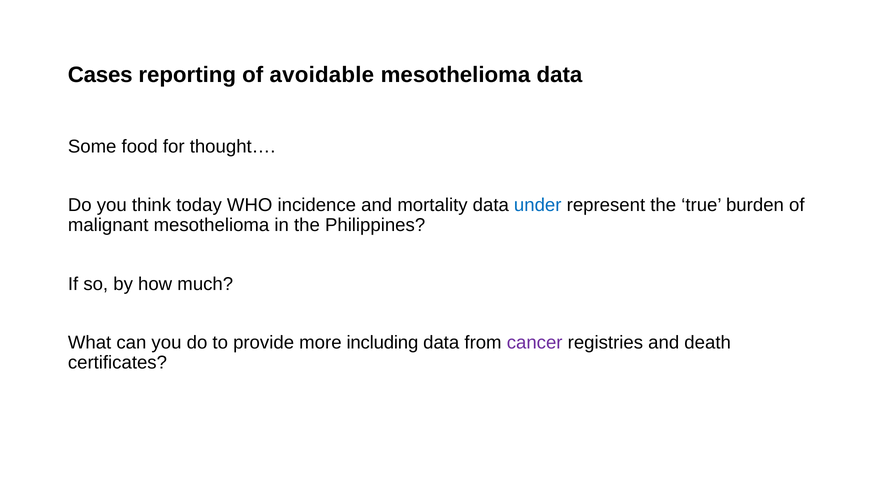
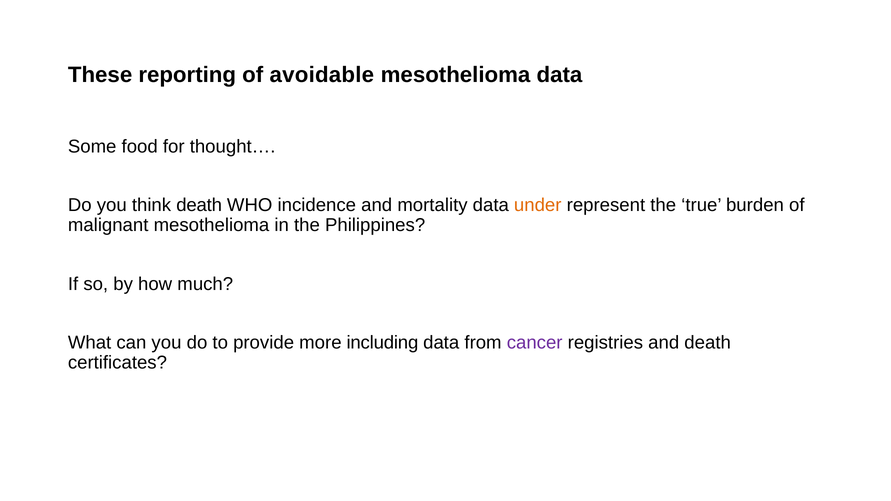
Cases: Cases -> These
think today: today -> death
under colour: blue -> orange
